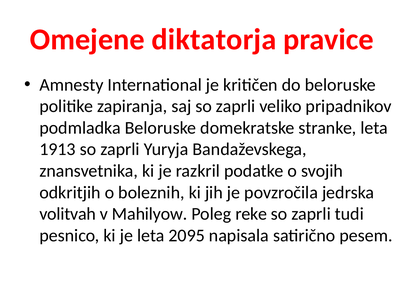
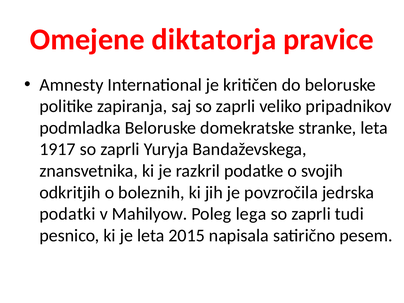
1913: 1913 -> 1917
volitvah: volitvah -> podatki
reke: reke -> lega
2095: 2095 -> 2015
